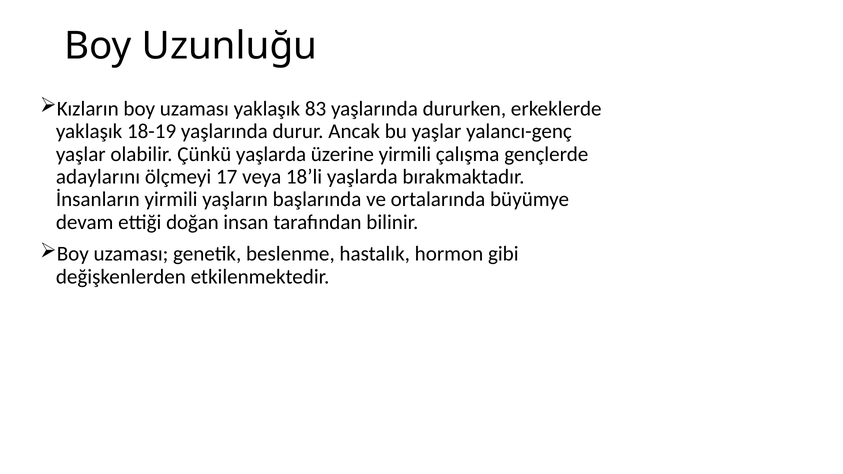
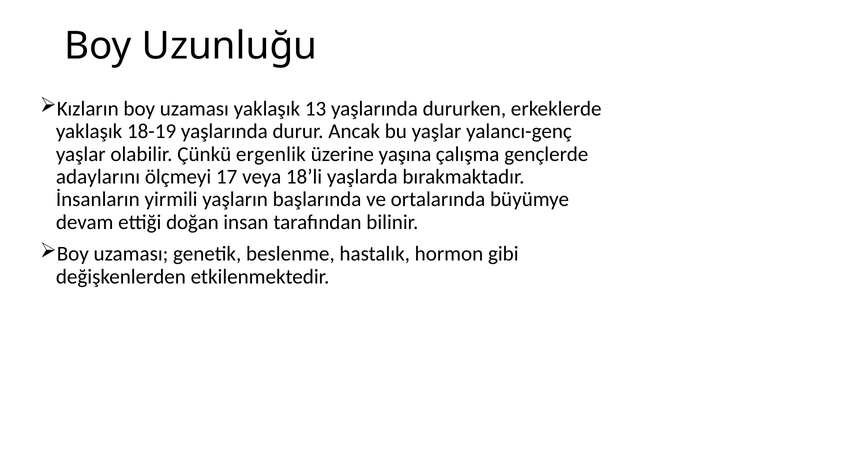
83: 83 -> 13
Çünkü yaşlarda: yaşlarda -> ergenlik
üzerine yirmili: yirmili -> yaşına
